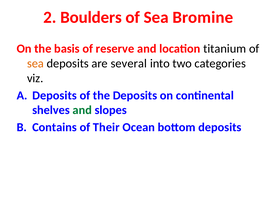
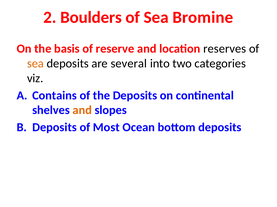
titanium: titanium -> reserves
Deposits at (55, 96): Deposits -> Contains
and at (82, 110) colour: green -> orange
Contains at (55, 128): Contains -> Deposits
Their: Their -> Most
